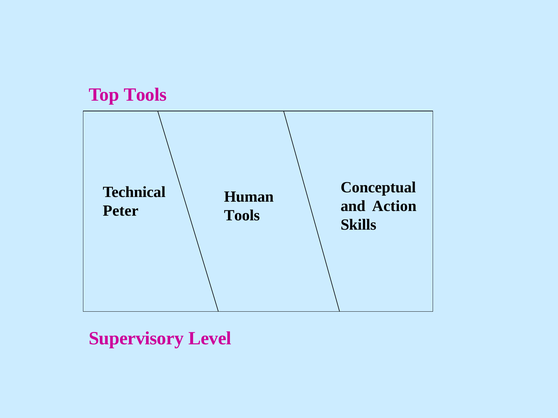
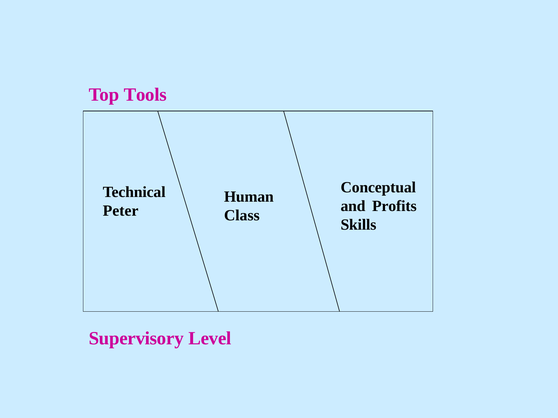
Action: Action -> Profits
Tools at (242, 215): Tools -> Class
